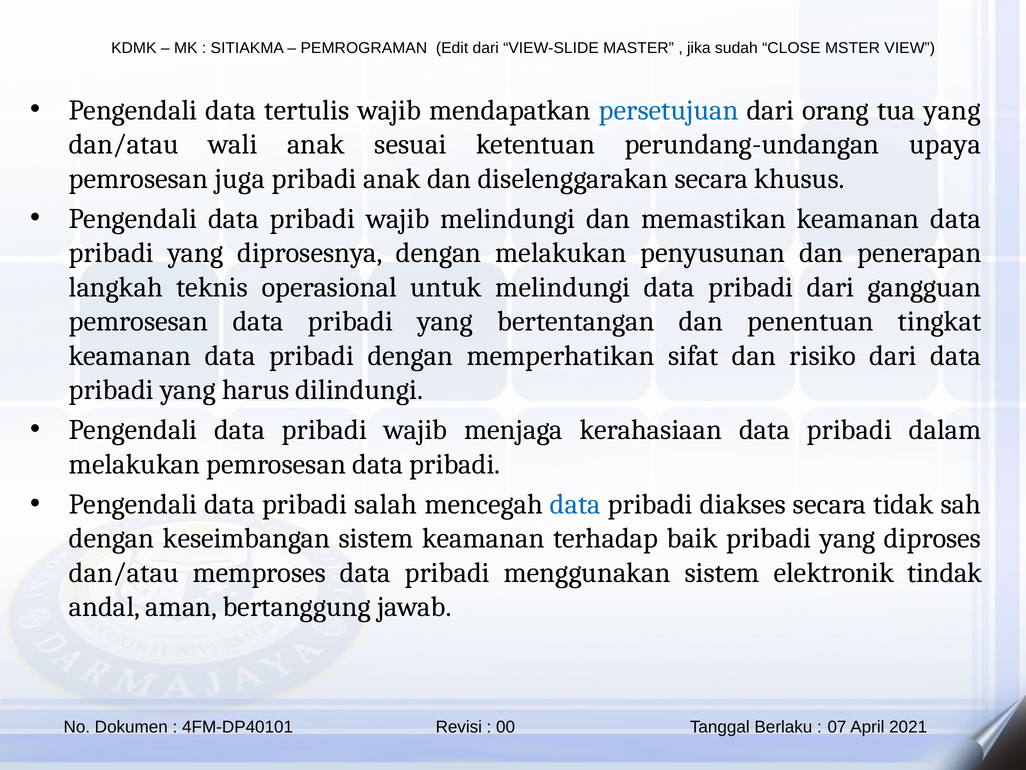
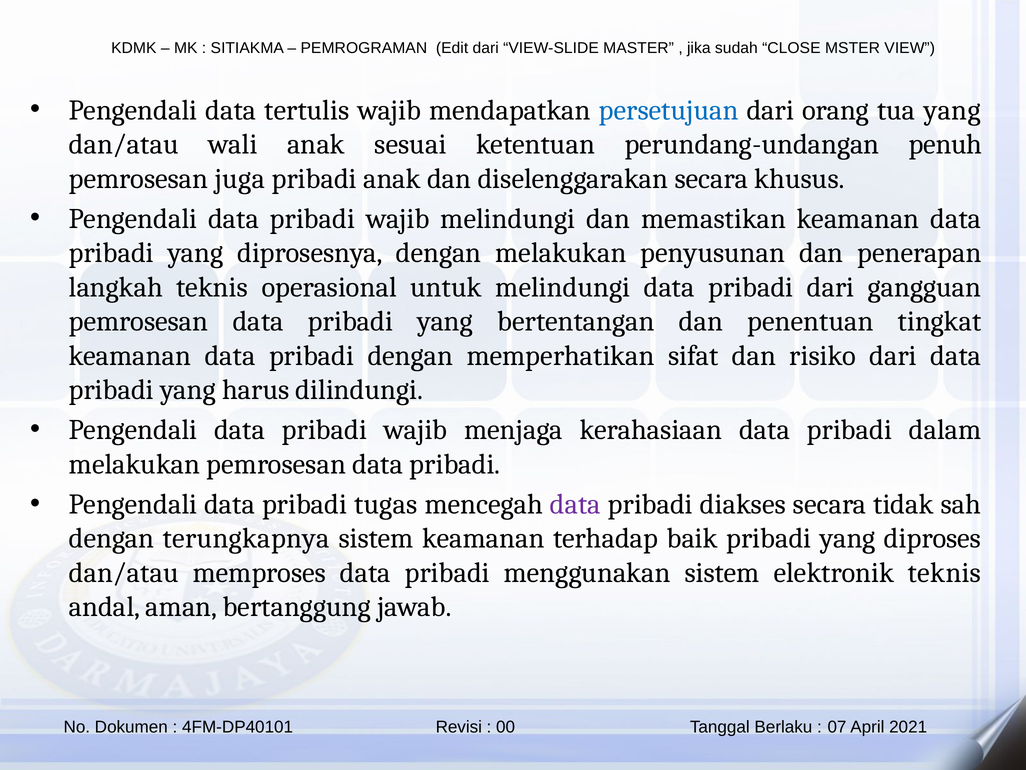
upaya: upaya -> penuh
salah: salah -> tugas
data at (575, 504) colour: blue -> purple
keseimbangan: keseimbangan -> terungkapnya
elektronik tindak: tindak -> teknis
